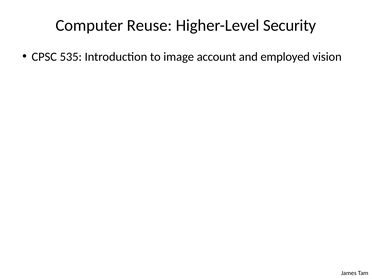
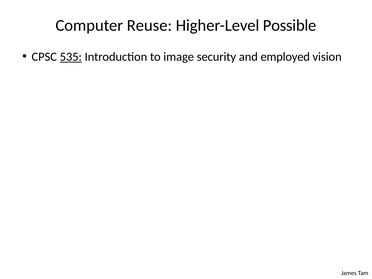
Security: Security -> Possible
535 underline: none -> present
account: account -> security
